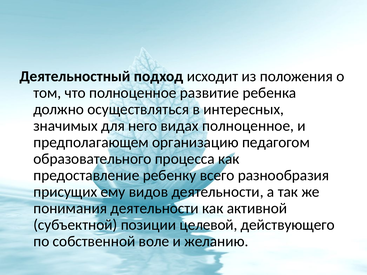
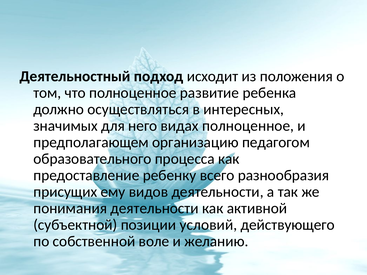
целевой: целевой -> условий
